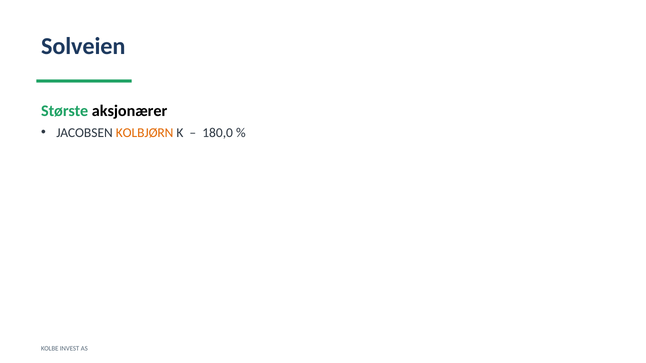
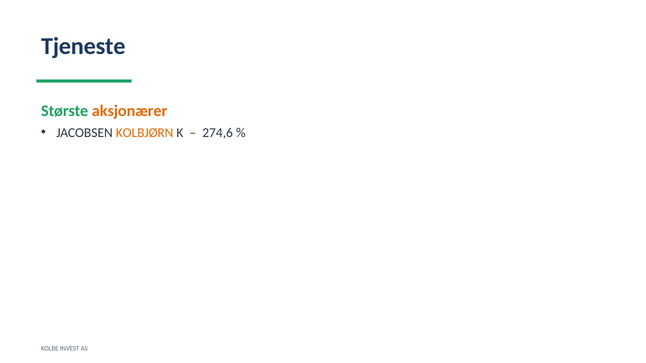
Solveien: Solveien -> Tjeneste
aksjonærer colour: black -> orange
180,0: 180,0 -> 274,6
